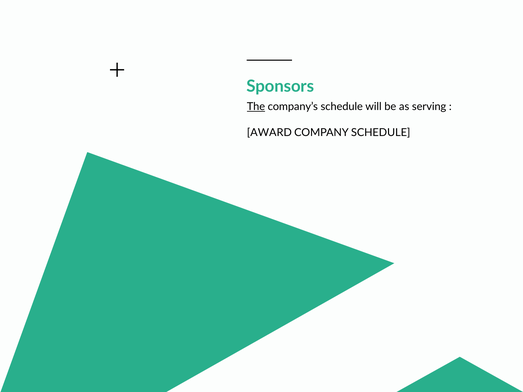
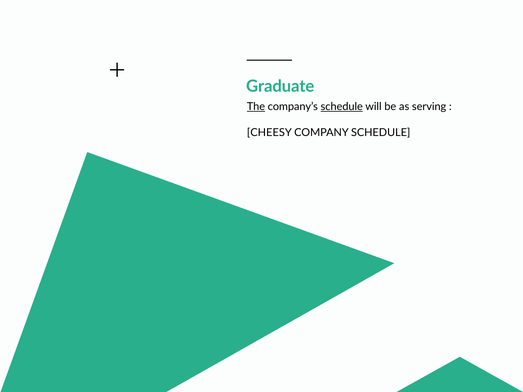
Sponsors: Sponsors -> Graduate
schedule at (342, 107) underline: none -> present
AWARD: AWARD -> CHEESY
